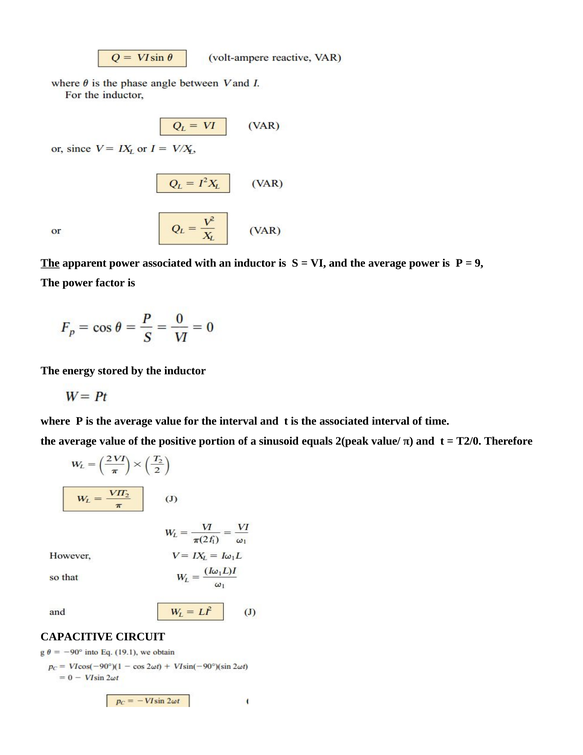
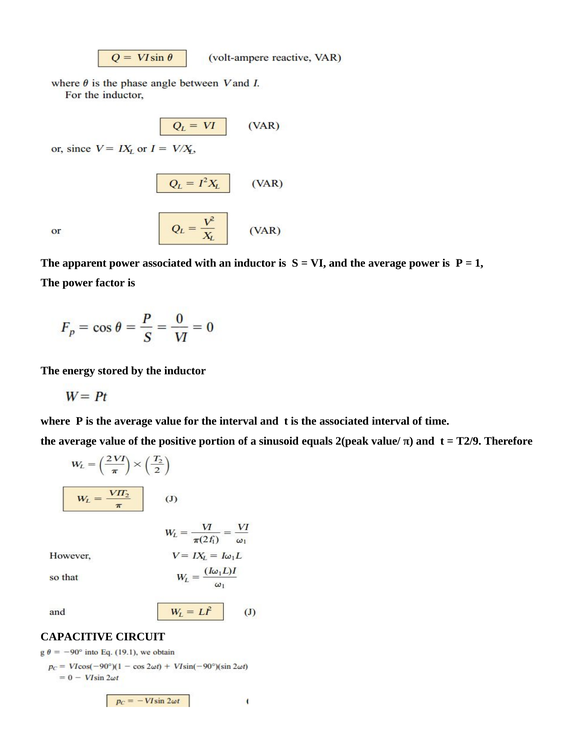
The at (50, 263) underline: present -> none
9: 9 -> 1
T2/0: T2/0 -> T2/9
